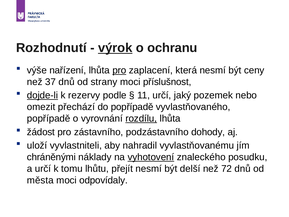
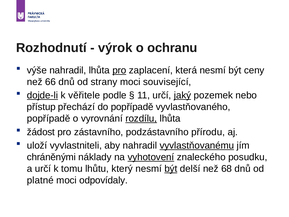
výrok underline: present -> none
výše nařízení: nařízení -> nahradil
37: 37 -> 66
příslušnost: příslušnost -> související
rezervy: rezervy -> věřitele
jaký underline: none -> present
omezit: omezit -> přístup
dohody: dohody -> přírodu
vyvlastňovanému underline: none -> present
přejít: přejít -> který
být at (171, 168) underline: none -> present
72: 72 -> 68
města: města -> platné
